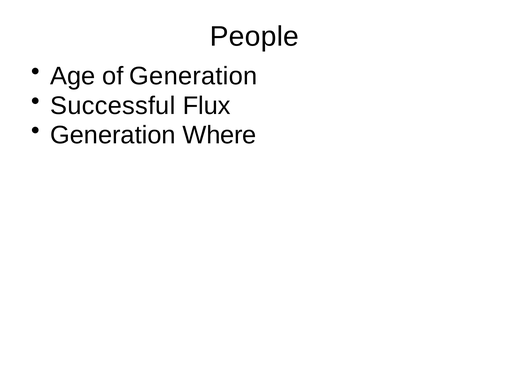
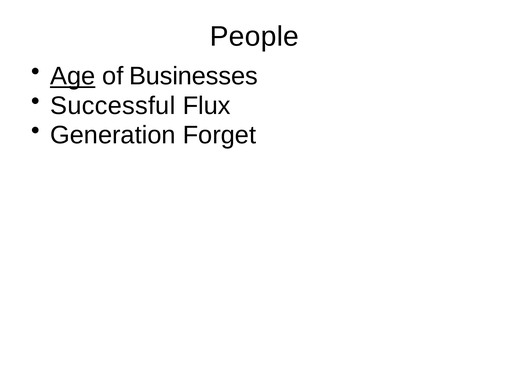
Age underline: none -> present
of Generation: Generation -> Businesses
Where: Where -> Forget
